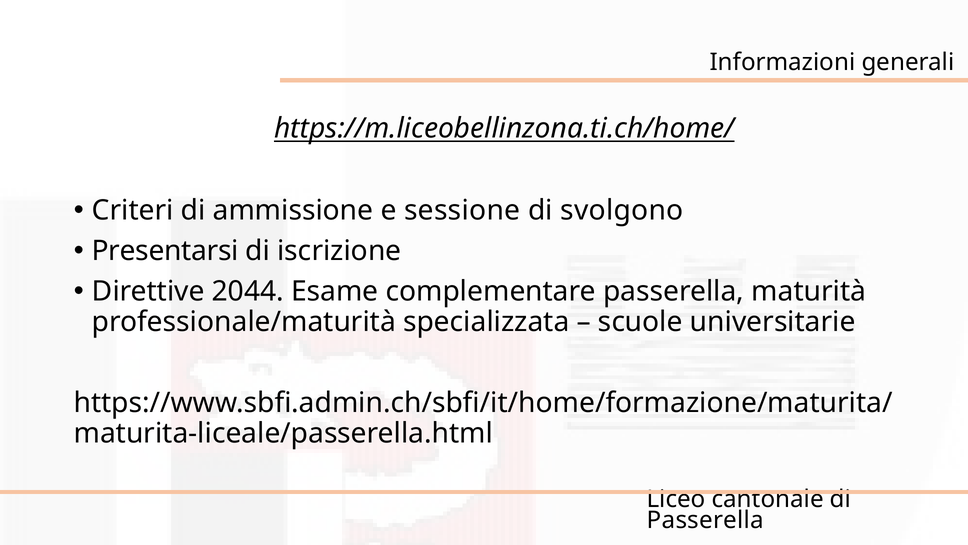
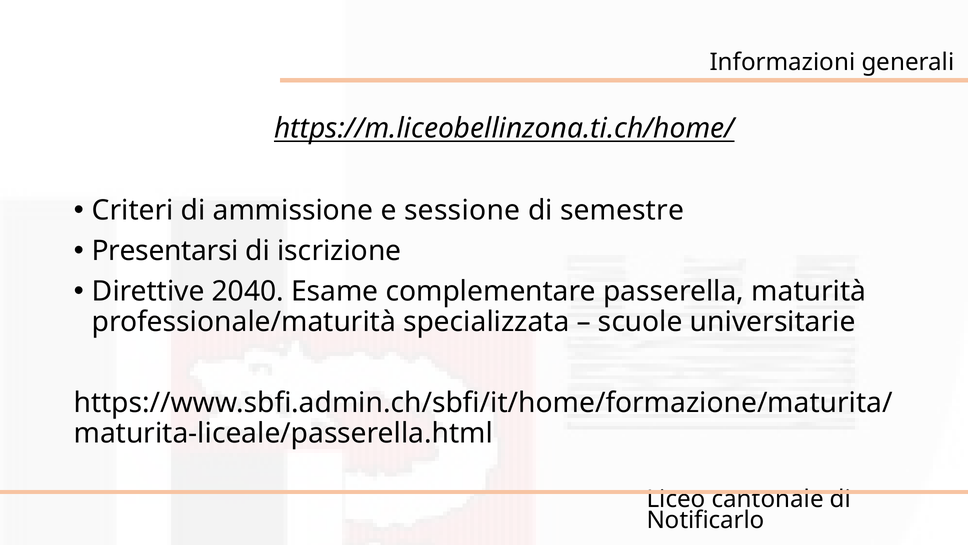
svolgono: svolgono -> semestre
2044: 2044 -> 2040
Passerella at (705, 520): Passerella -> Notificarlo
